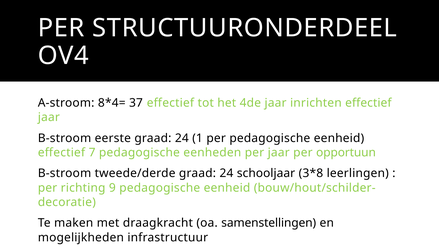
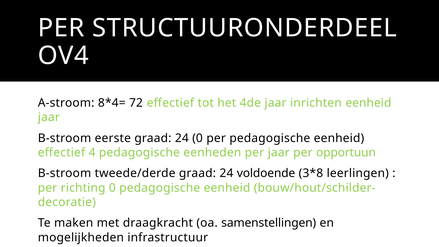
37: 37 -> 72
inrichten effectief: effectief -> eenheid
24 1: 1 -> 0
7: 7 -> 4
schooljaar: schooljaar -> voldoende
richting 9: 9 -> 0
